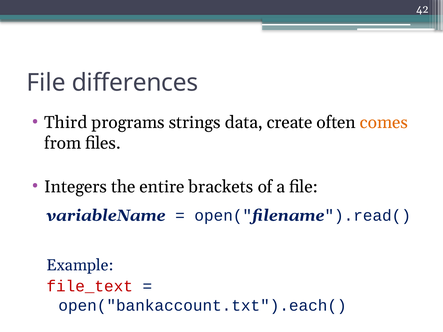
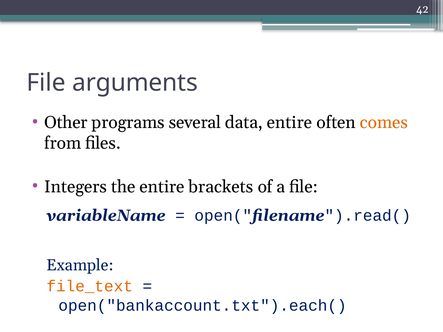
differences: differences -> arguments
Third: Third -> Other
strings: strings -> several
data create: create -> entire
file_text colour: red -> orange
